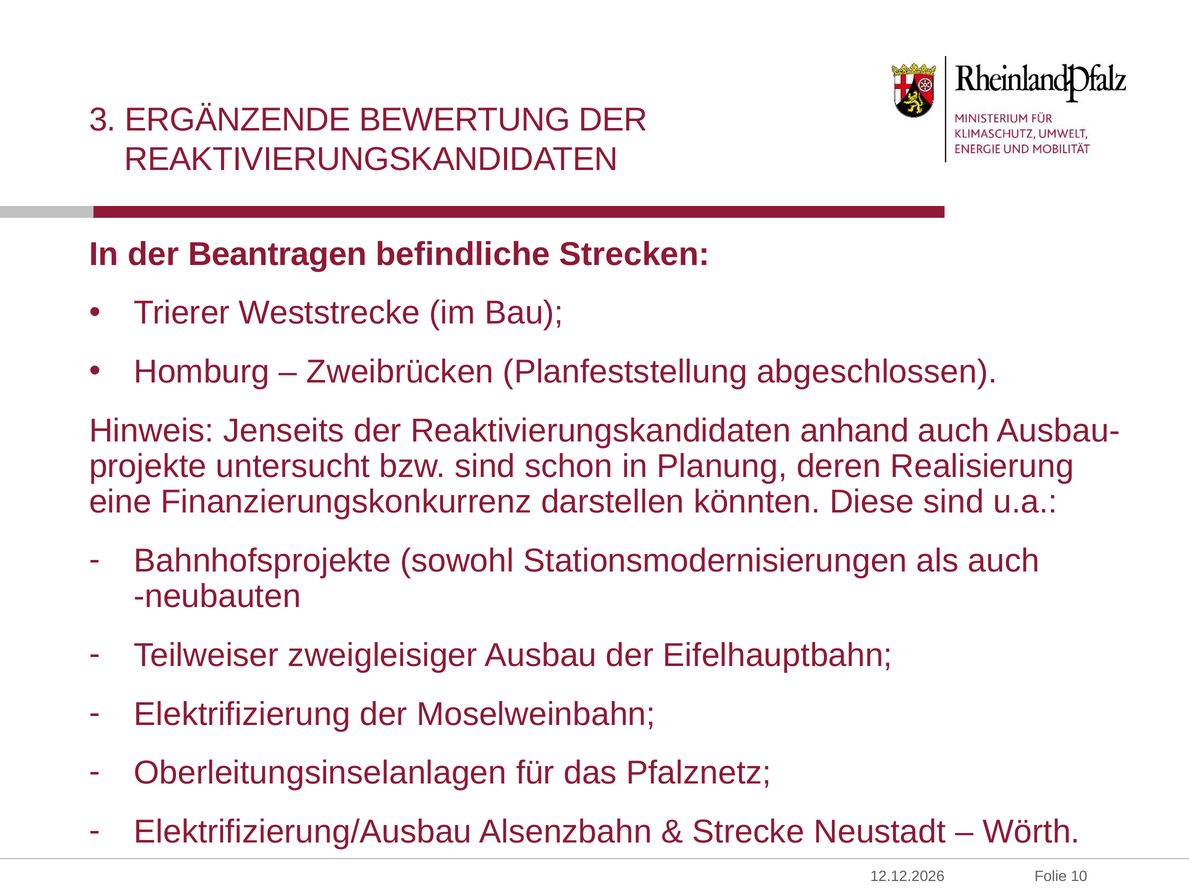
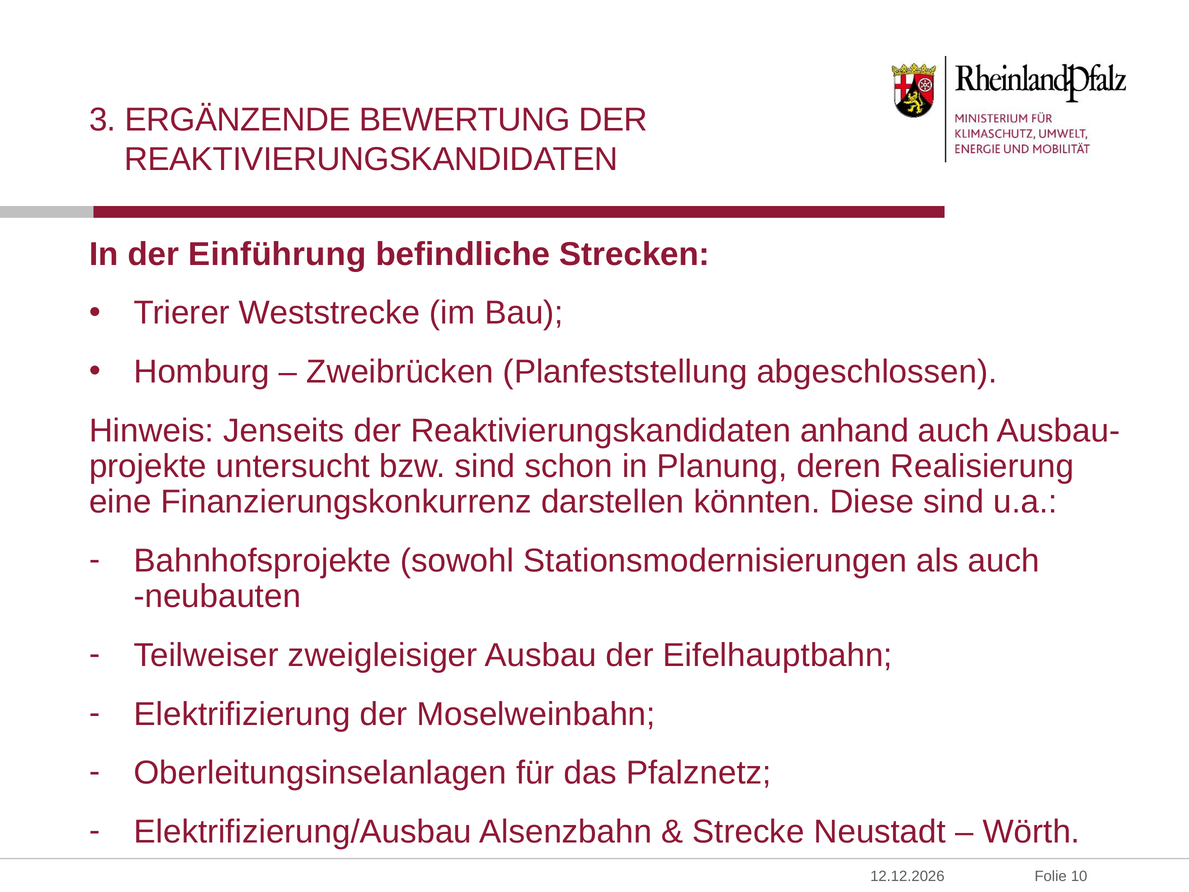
Beantragen: Beantragen -> Einführung
